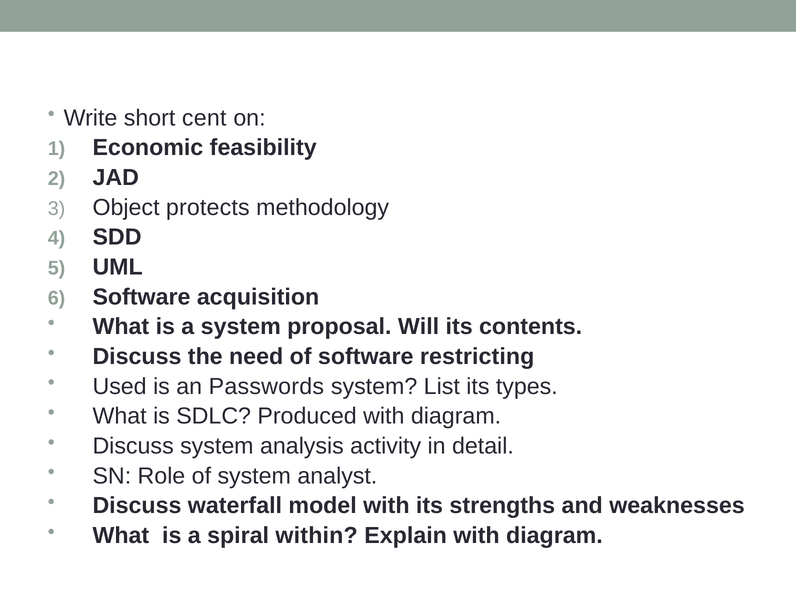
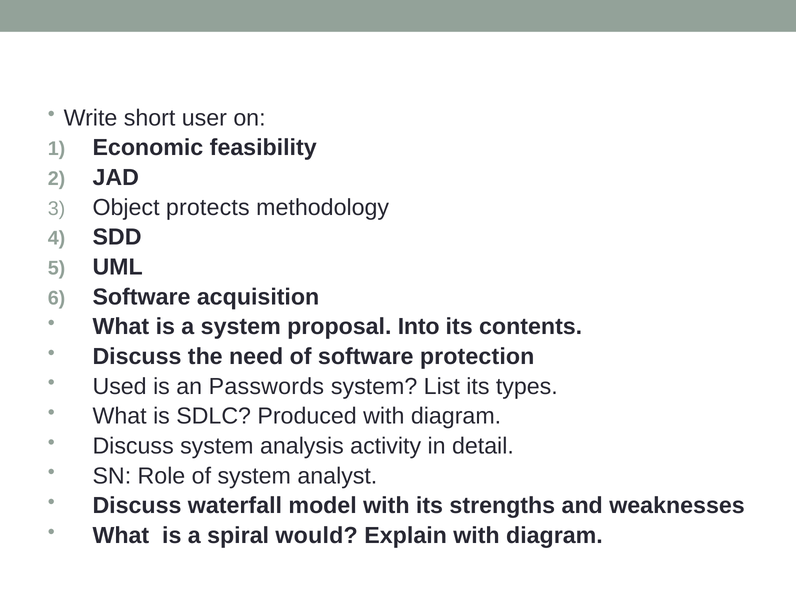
cent: cent -> user
Will: Will -> Into
restricting: restricting -> protection
within: within -> would
